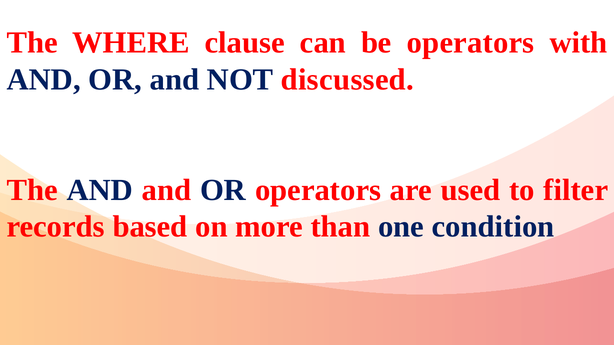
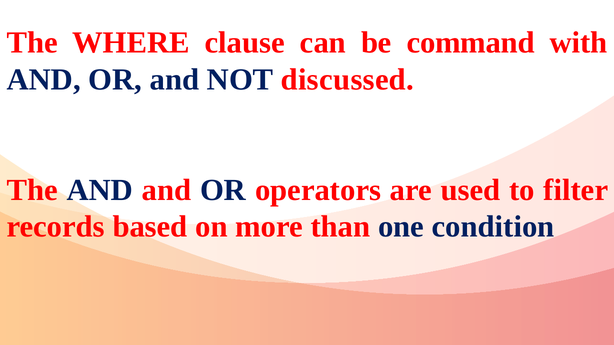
be operators: operators -> command
